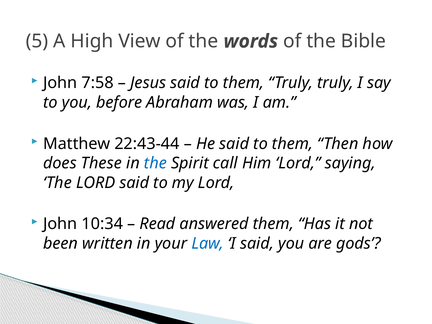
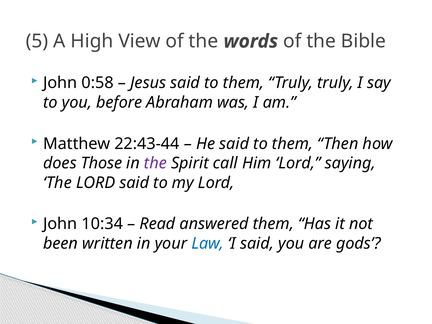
7:58: 7:58 -> 0:58
These: These -> Those
the at (155, 163) colour: blue -> purple
